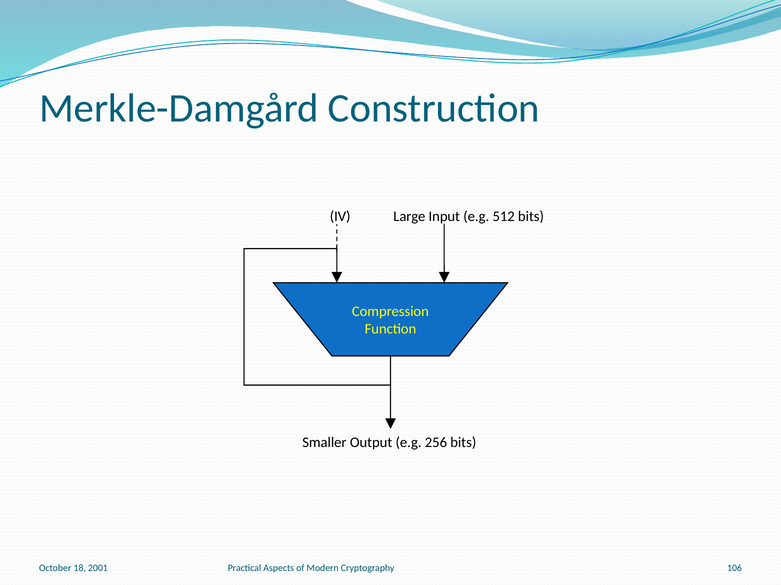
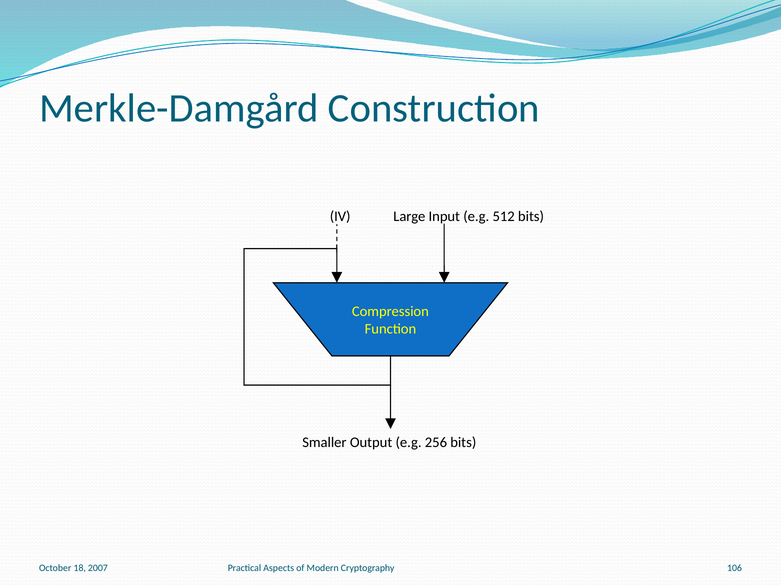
2001: 2001 -> 2007
